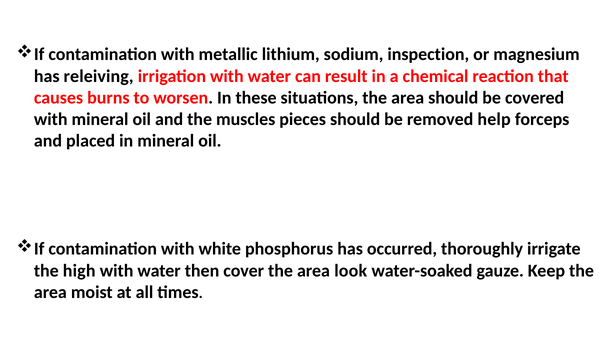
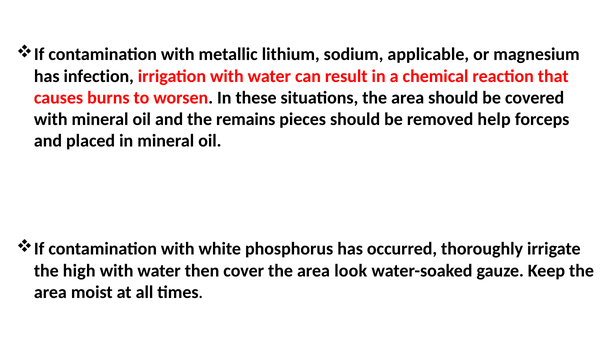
inspection: inspection -> applicable
releiving: releiving -> infection
muscles: muscles -> remains
